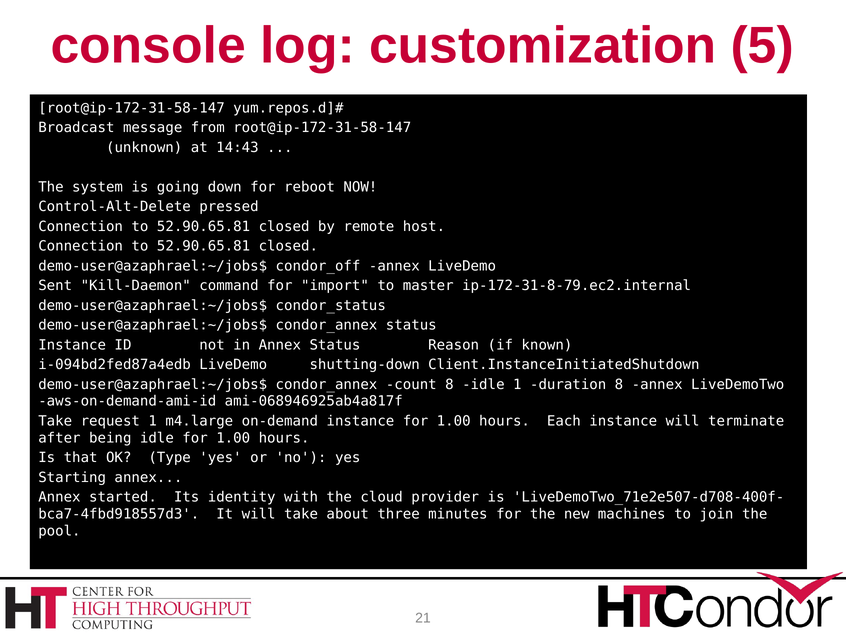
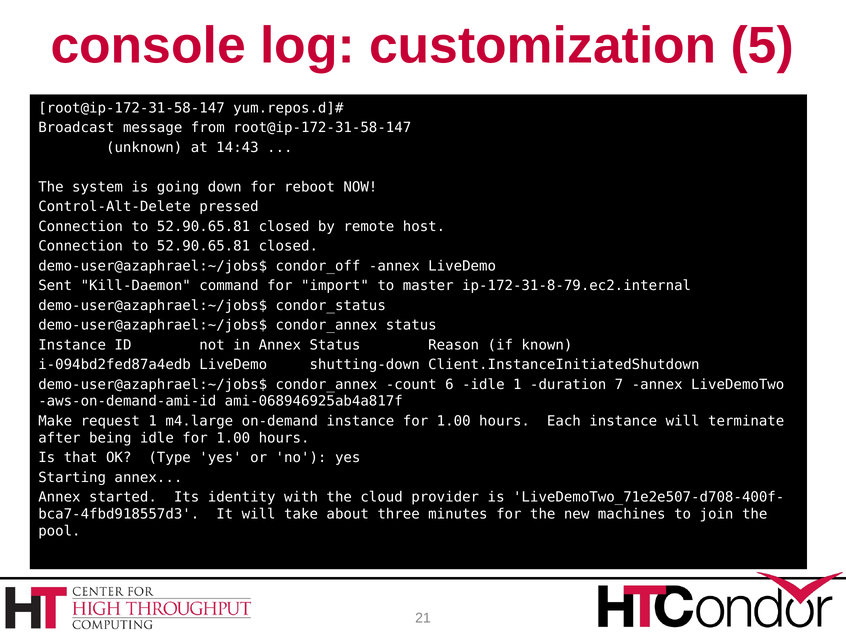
count 8: 8 -> 6
duration 8: 8 -> 7
Take at (55, 421): Take -> Make
